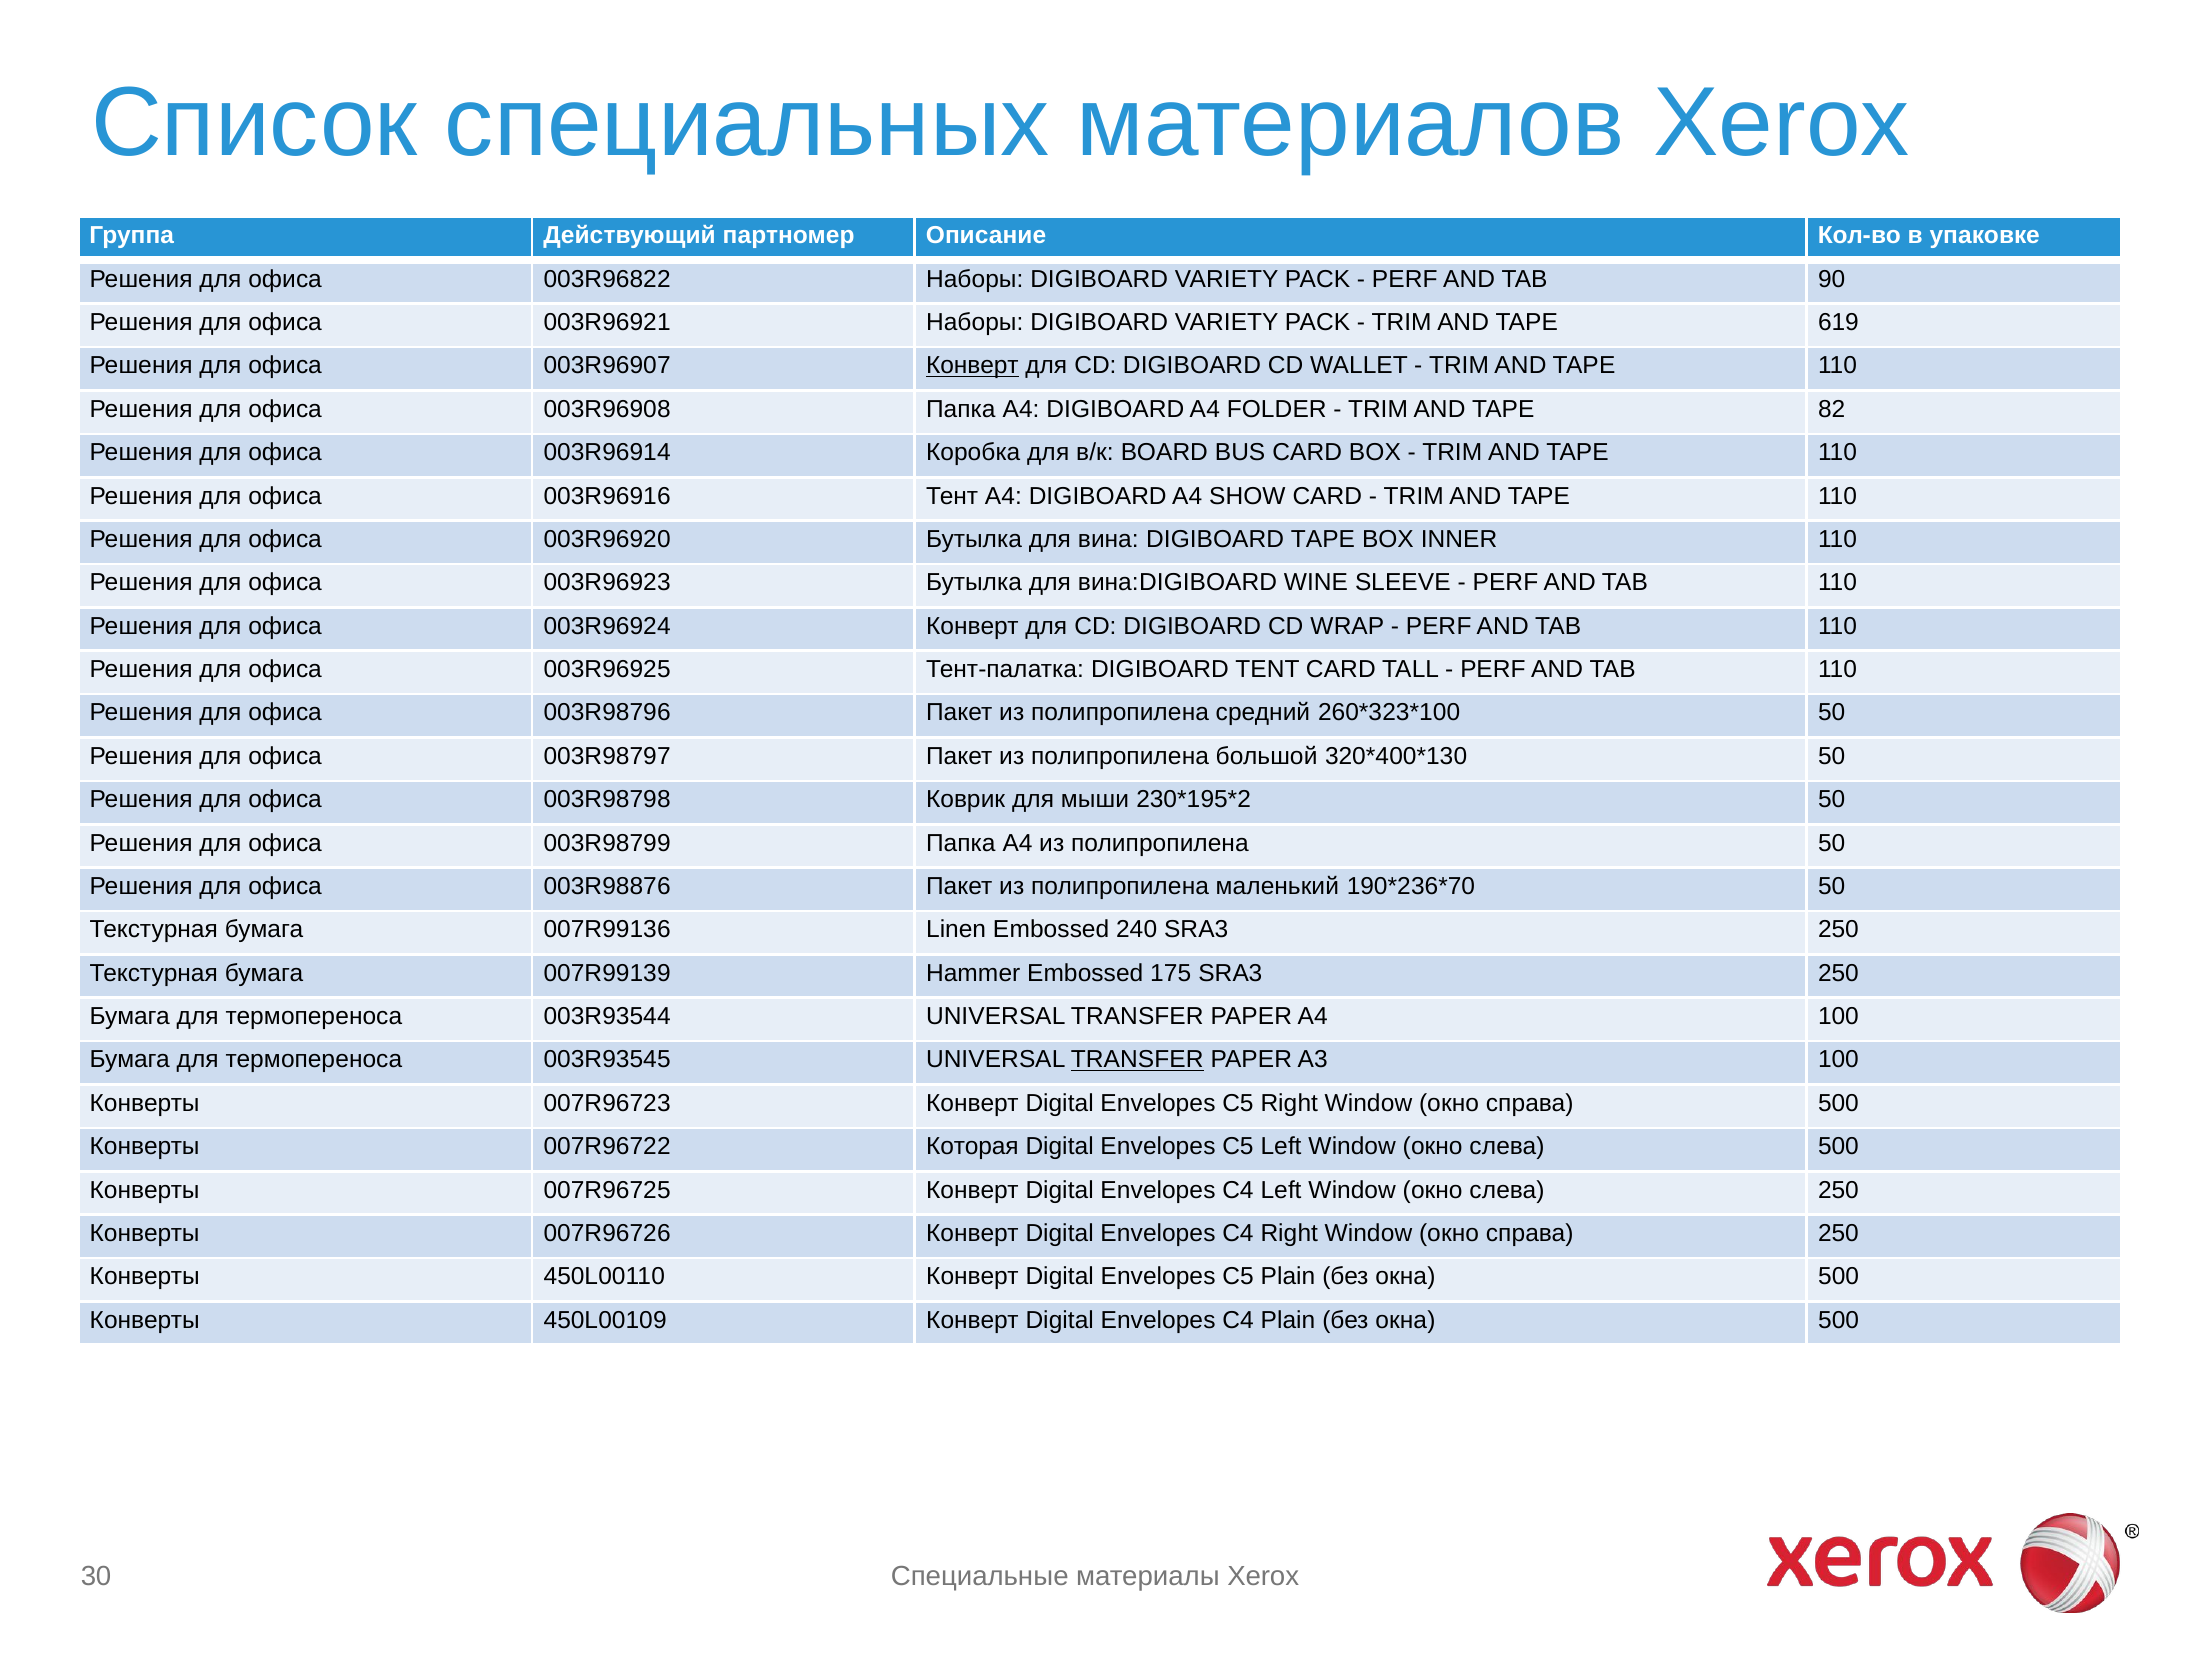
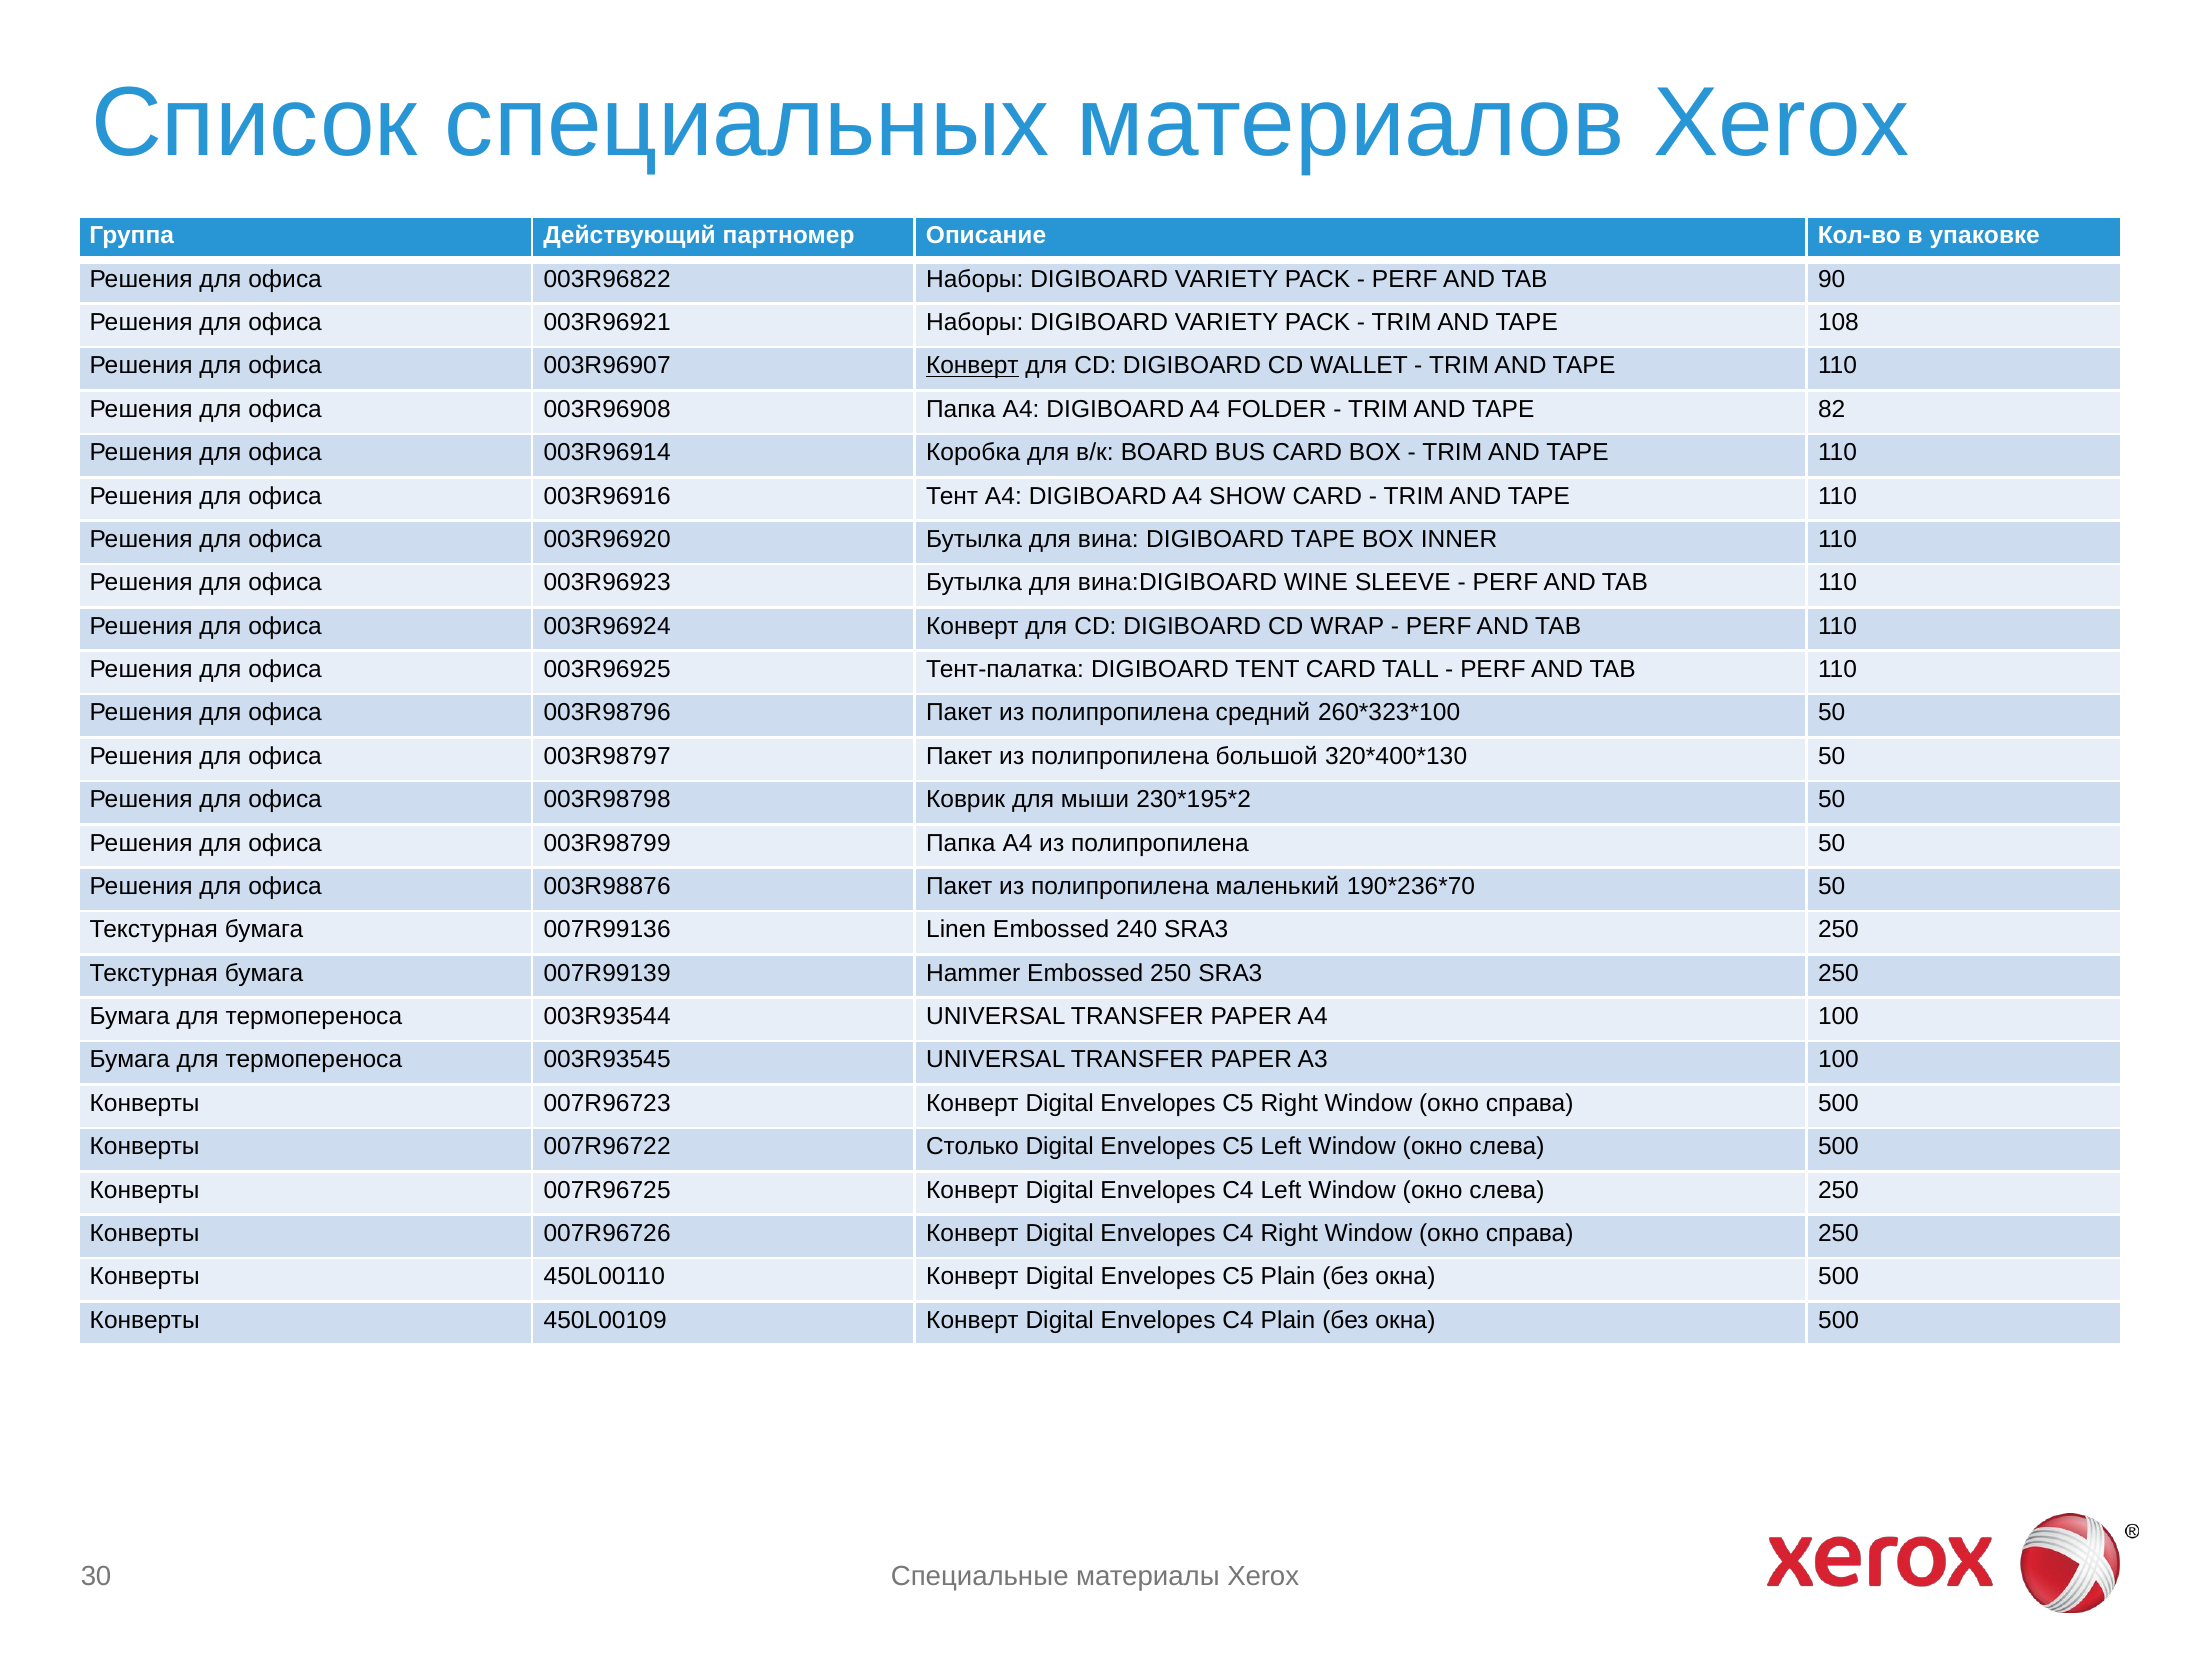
619: 619 -> 108
Embossed 175: 175 -> 250
TRANSFER at (1137, 1060) underline: present -> none
Которая: Которая -> Столько
